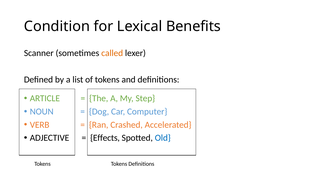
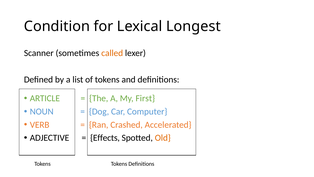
Benefits: Benefits -> Longest
Step: Step -> First
Old colour: blue -> orange
